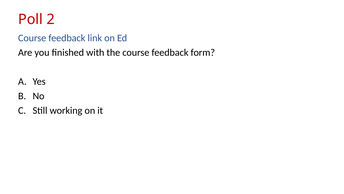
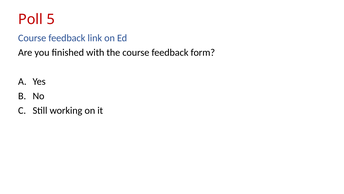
2: 2 -> 5
